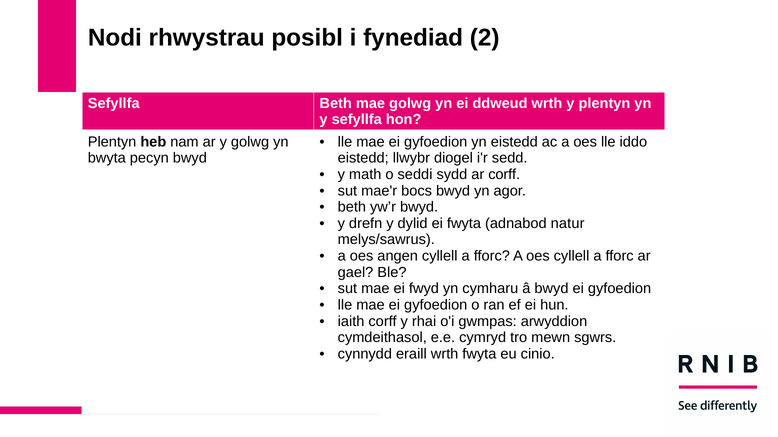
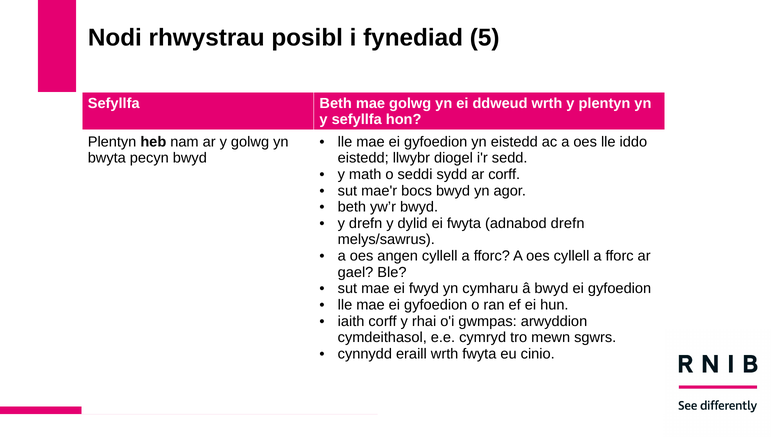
2: 2 -> 5
adnabod natur: natur -> drefn
